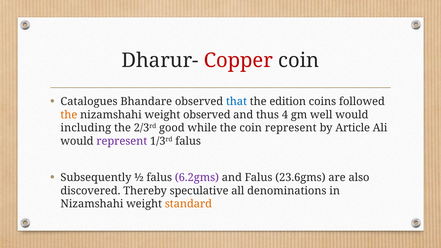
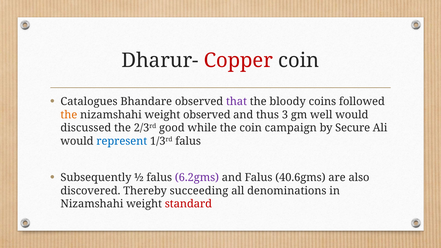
that colour: blue -> purple
edition: edition -> bloody
4: 4 -> 3
including: including -> discussed
coin represent: represent -> campaign
Article: Article -> Secure
represent at (122, 141) colour: purple -> blue
23.6gms: 23.6gms -> 40.6gms
speculative: speculative -> succeeding
standard colour: orange -> red
